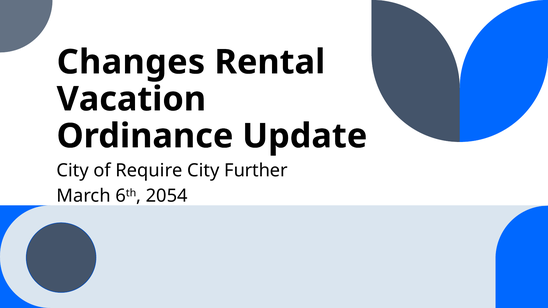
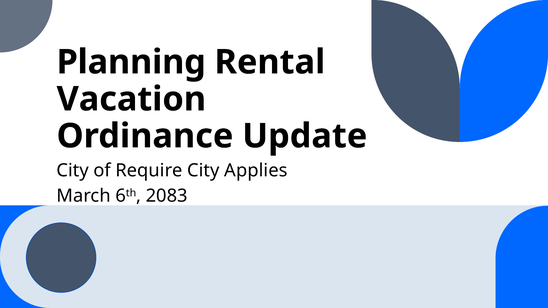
Changes: Changes -> Planning
Further: Further -> Applies
2054: 2054 -> 2083
